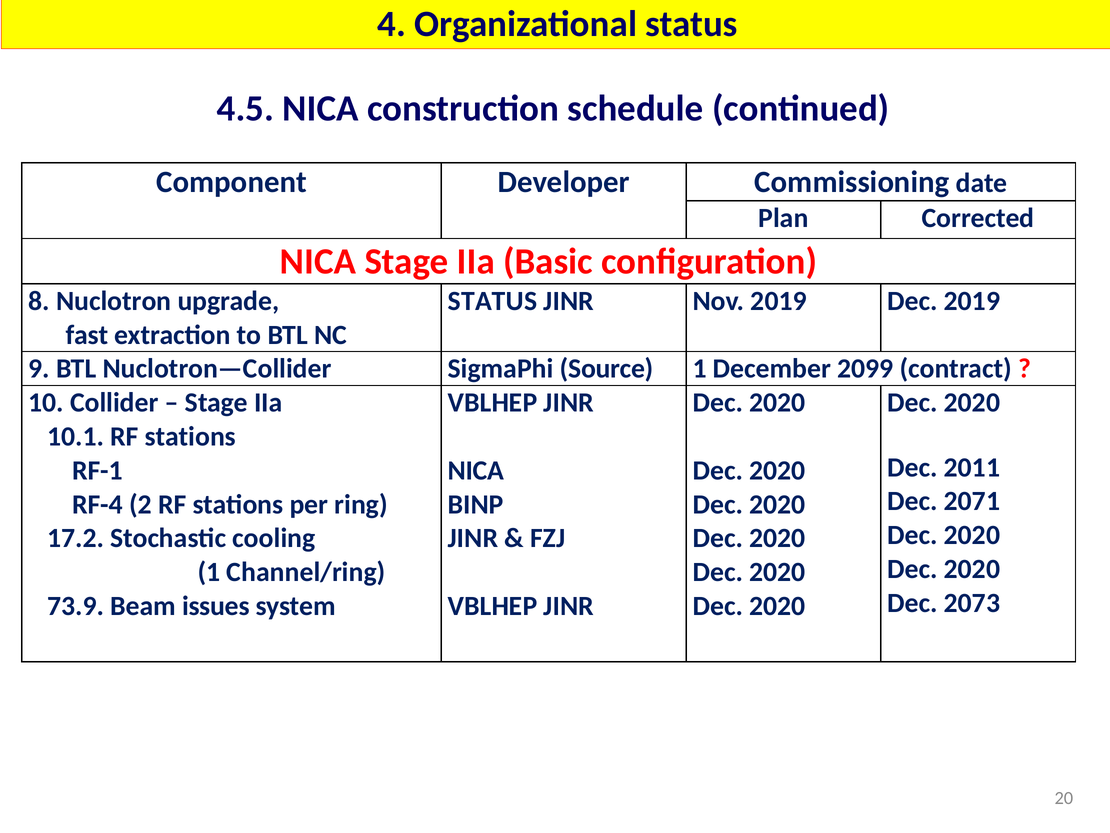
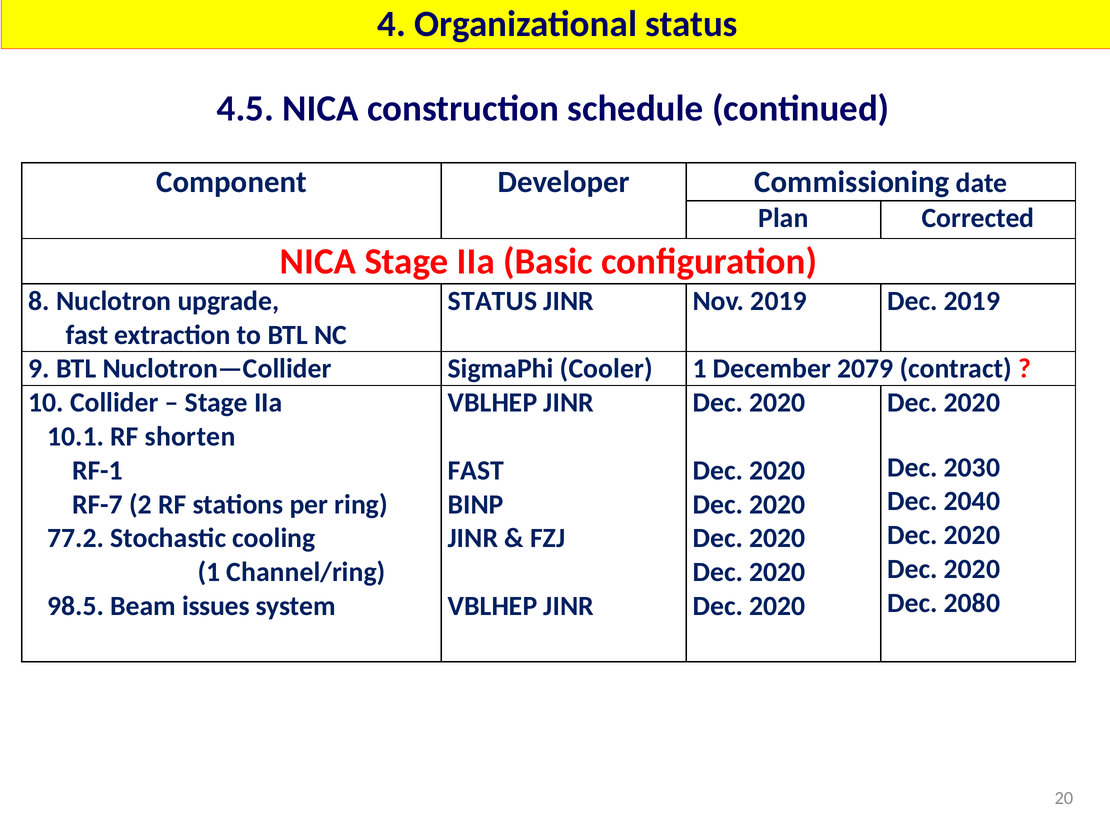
Source: Source -> Cooler
2099: 2099 -> 2079
10.1 RF stations: stations -> shorten
2011: 2011 -> 2030
NICA at (476, 470): NICA -> FAST
2071: 2071 -> 2040
RF-4: RF-4 -> RF-7
17.2: 17.2 -> 77.2
2073: 2073 -> 2080
73.9: 73.9 -> 98.5
